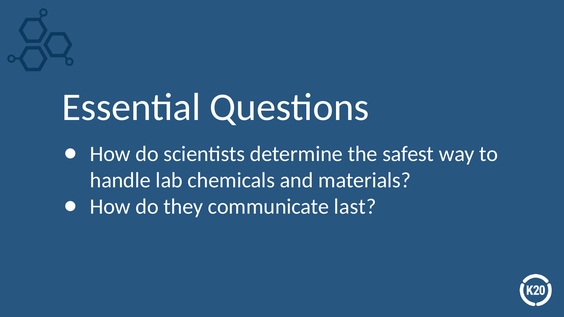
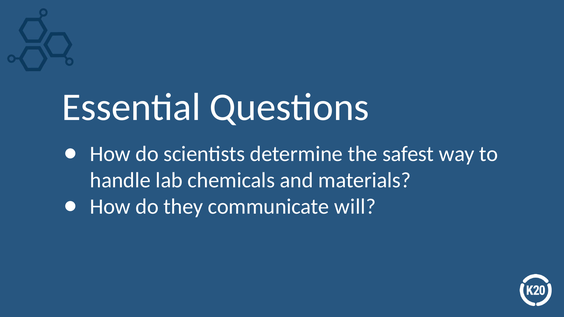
last: last -> will
